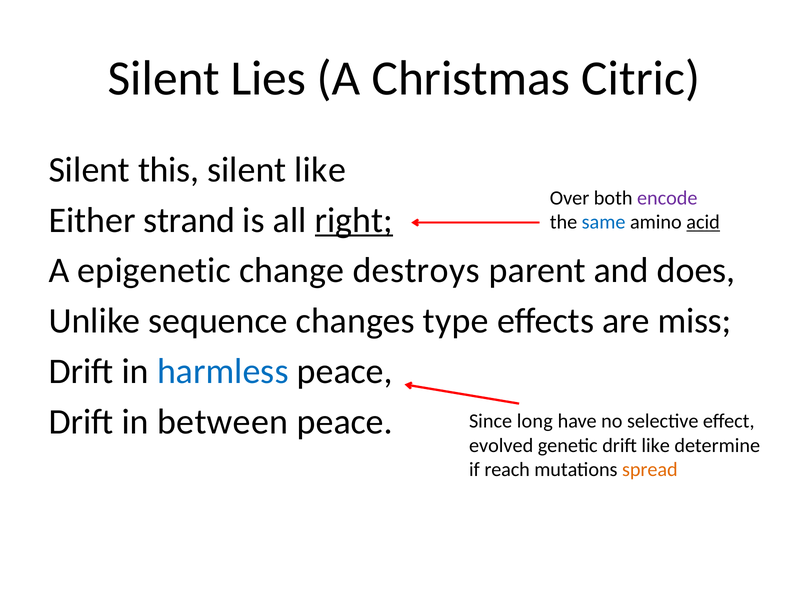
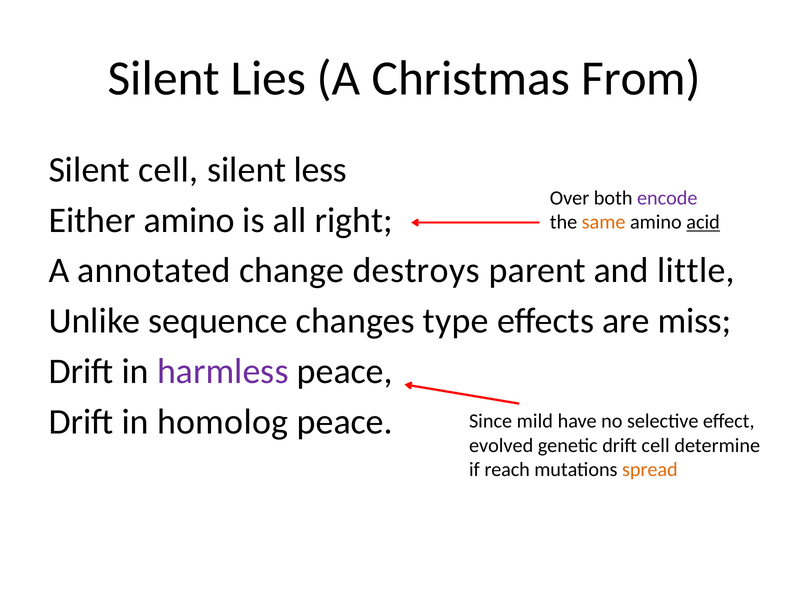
Citric: Citric -> From
Silent this: this -> cell
silent like: like -> less
Either strand: strand -> amino
right underline: present -> none
same colour: blue -> orange
epigenetic: epigenetic -> annotated
does: does -> little
harmless colour: blue -> purple
between: between -> homolog
long: long -> mild
drift like: like -> cell
